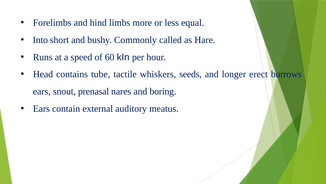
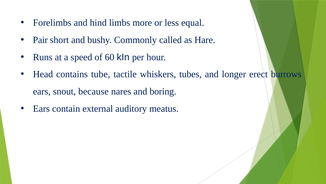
Into: Into -> Pair
seeds: seeds -> tubes
prenasal: prenasal -> because
